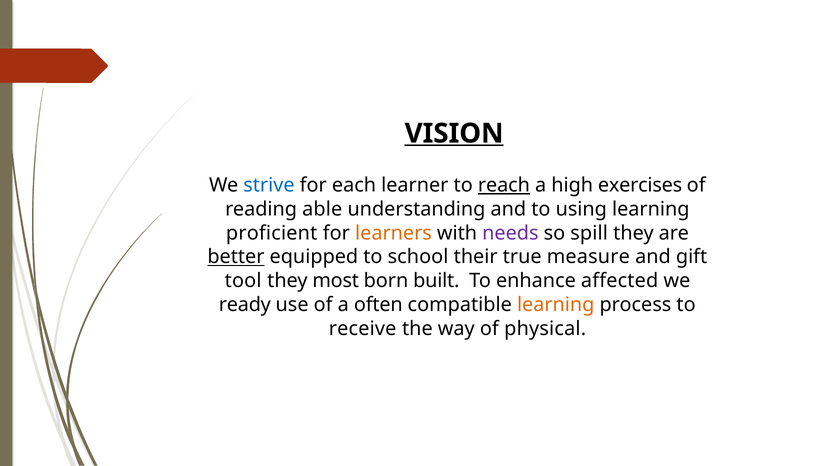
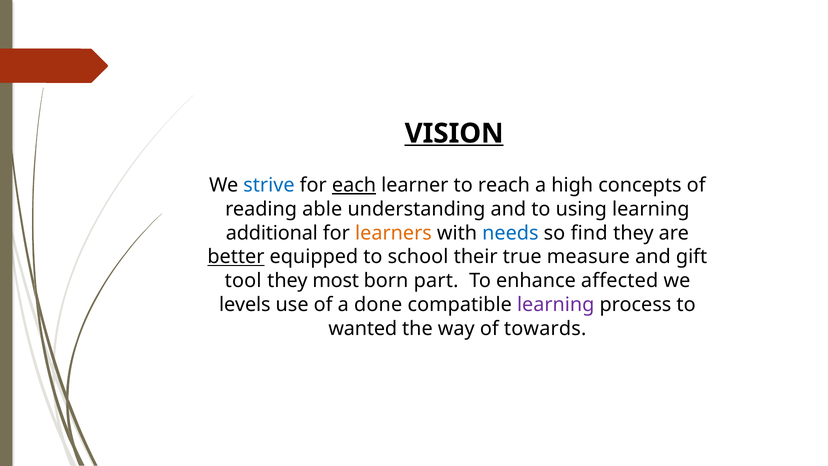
each underline: none -> present
reach underline: present -> none
exercises: exercises -> concepts
proficient: proficient -> additional
needs colour: purple -> blue
spill: spill -> find
built: built -> part
ready: ready -> levels
often: often -> done
learning at (556, 305) colour: orange -> purple
receive: receive -> wanted
physical: physical -> towards
